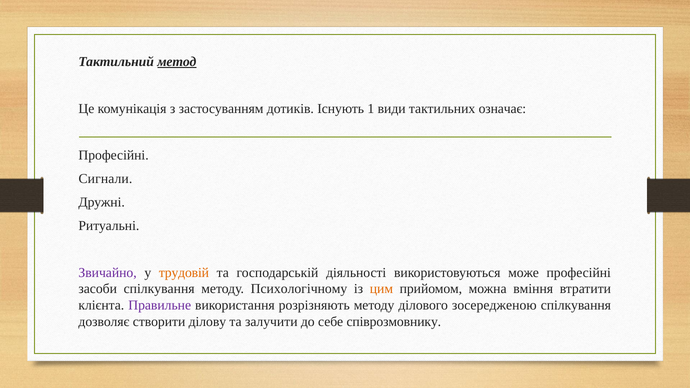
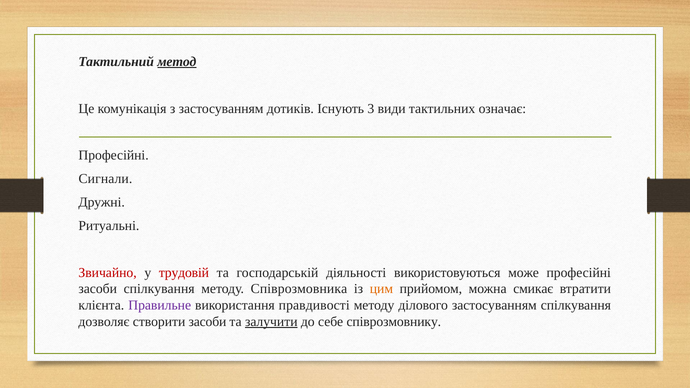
1: 1 -> 3
Звичайно colour: purple -> red
трудовій colour: orange -> red
Психологічному: Психологічному -> Співрозмовника
вміння: вміння -> смикає
розрізняють: розрізняють -> правдивості
ділового зосередженою: зосередженою -> застосуванням
створити ділову: ділову -> засоби
залучити underline: none -> present
